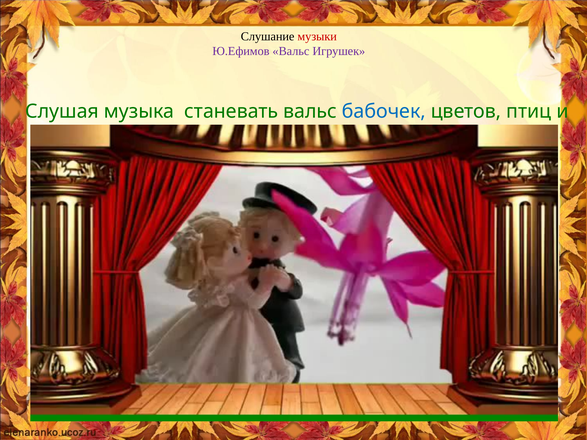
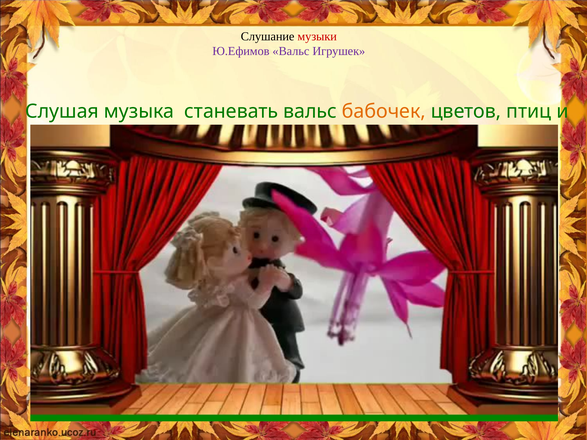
бабочек colour: blue -> orange
